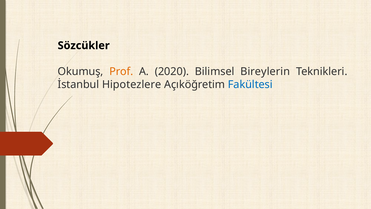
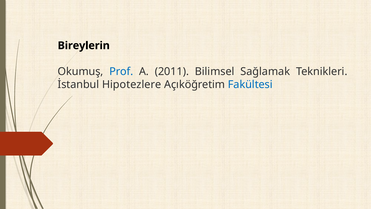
Sözcükler: Sözcükler -> Bireylerin
Prof colour: orange -> blue
2020: 2020 -> 2011
Bireylerin: Bireylerin -> Sağlamak
